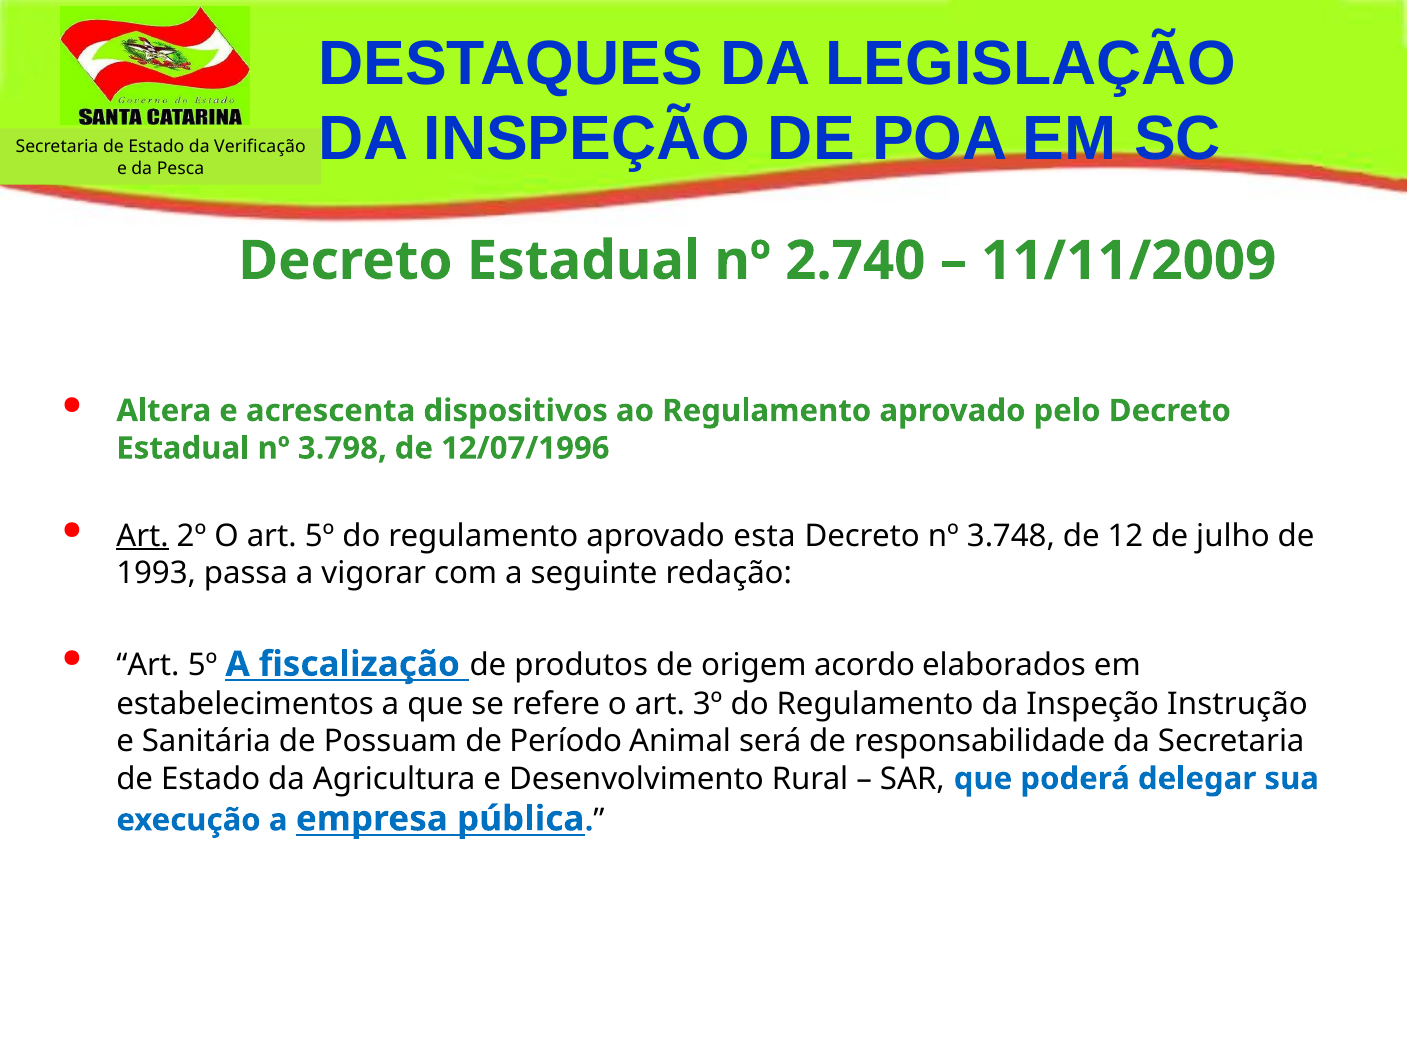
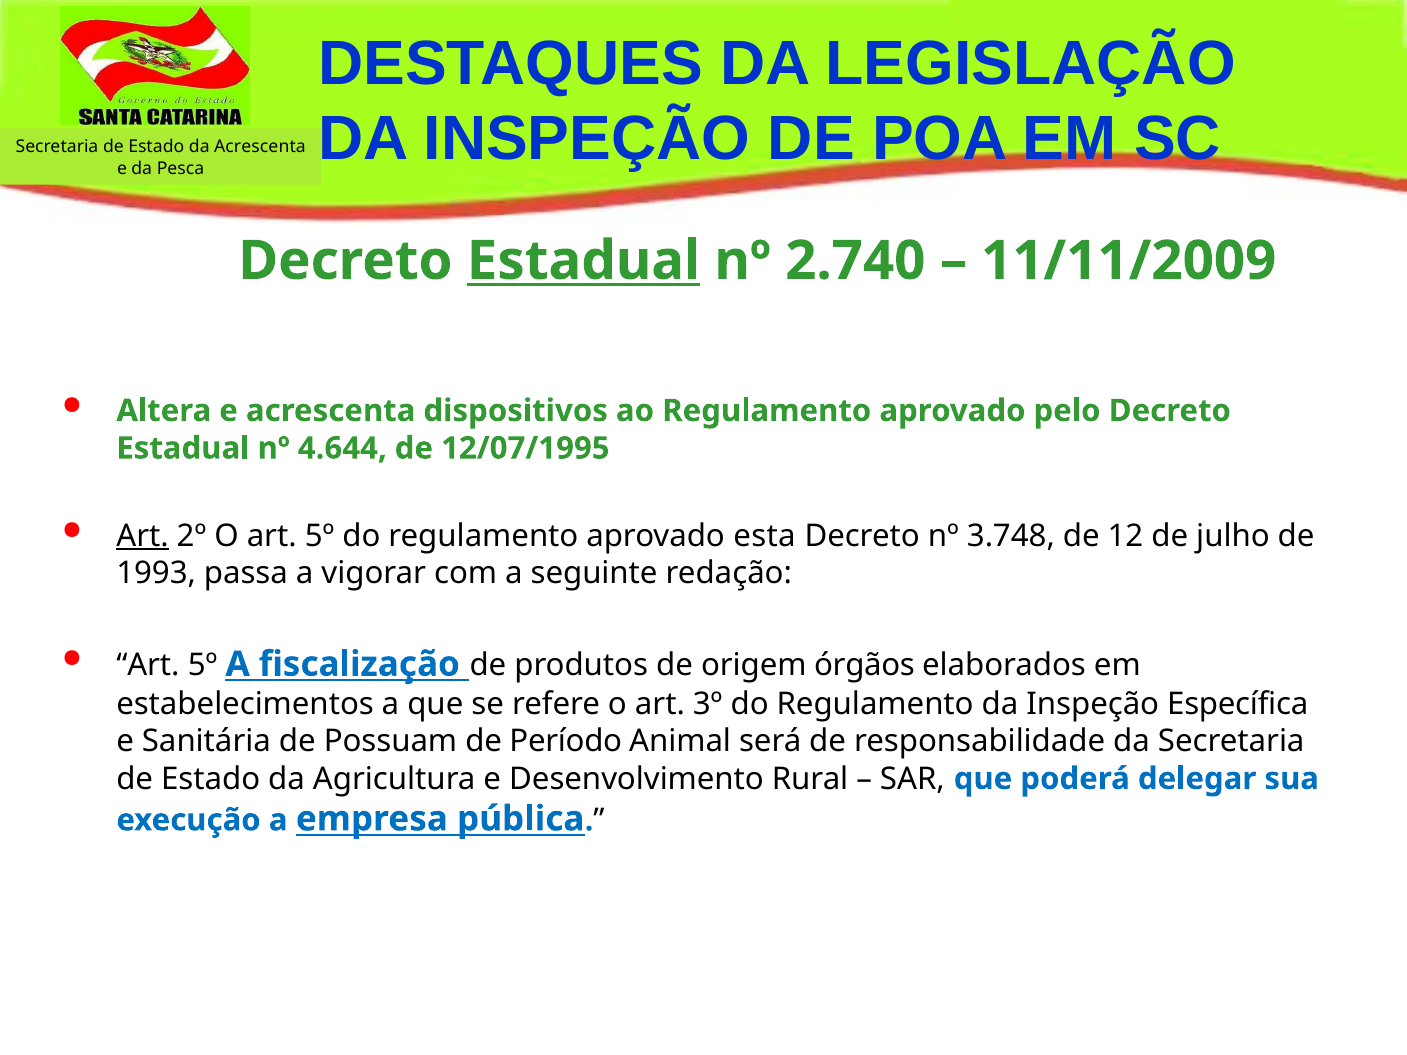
da Verificação: Verificação -> Acrescenta
Estadual at (584, 261) underline: none -> present
3.798: 3.798 -> 4.644
12/07/1996: 12/07/1996 -> 12/07/1995
acordo: acordo -> órgãos
Instrução: Instrução -> Específica
